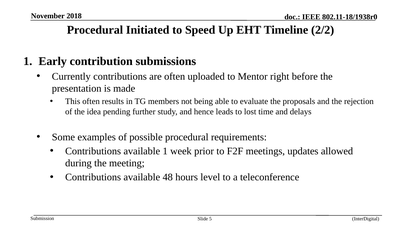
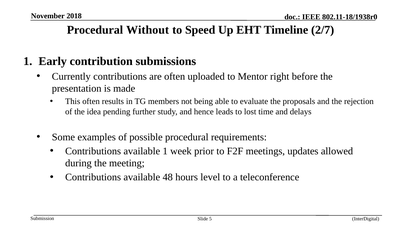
Initiated: Initiated -> Without
2/2: 2/2 -> 2/7
